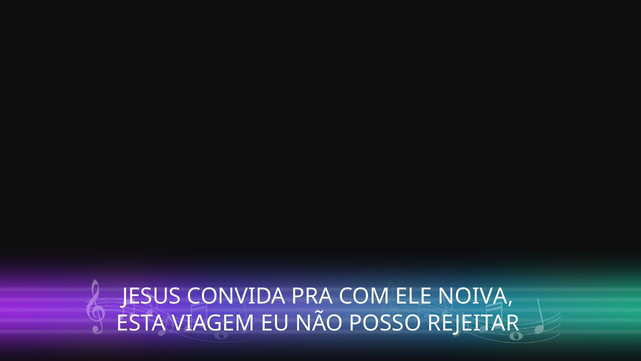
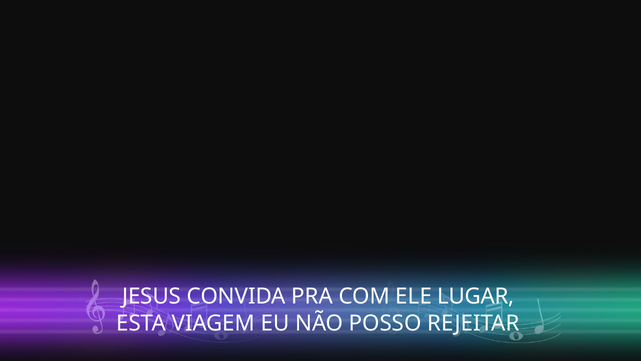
NOIVA: NOIVA -> LUGAR
